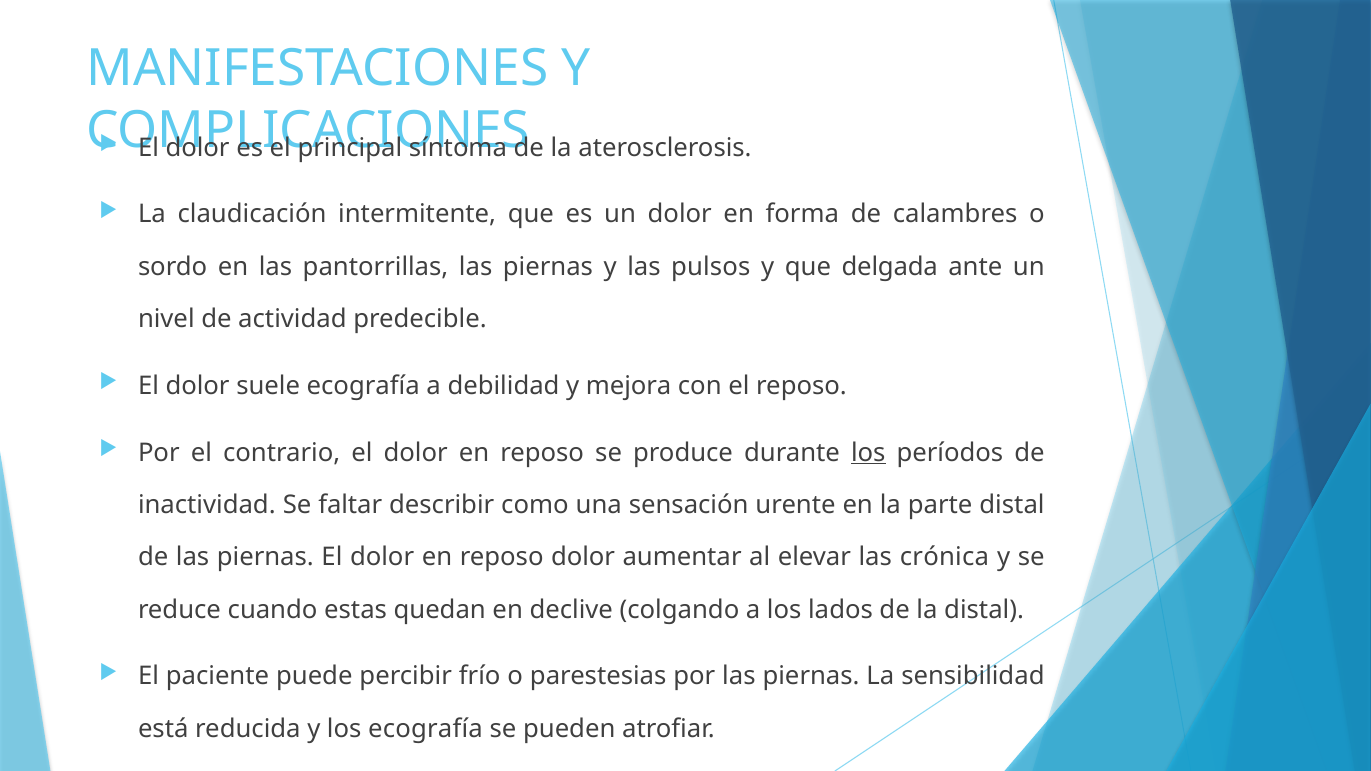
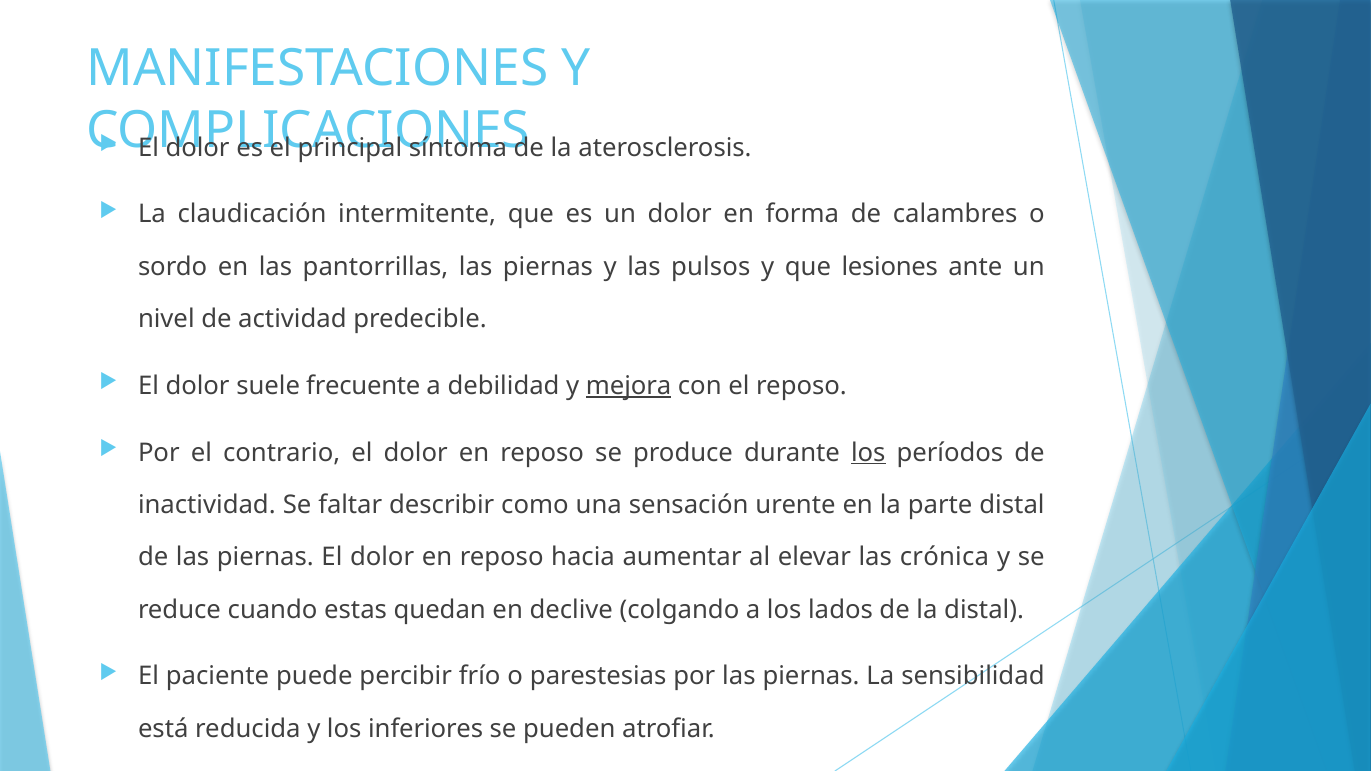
delgada: delgada -> lesiones
suele ecografía: ecografía -> frecuente
mejora underline: none -> present
reposo dolor: dolor -> hacia
los ecografía: ecografía -> inferiores
